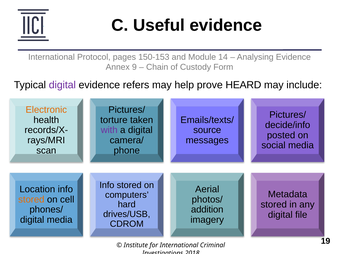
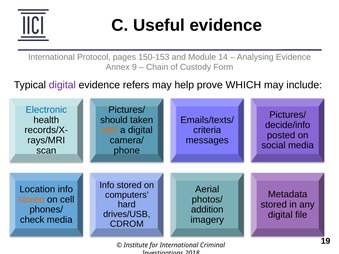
HEARD: HEARD -> WHICH
Electronic colour: orange -> blue
torture: torture -> should
with colour: purple -> orange
source: source -> criteria
digital at (32, 220): digital -> check
